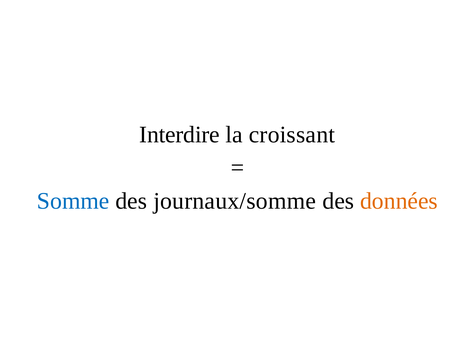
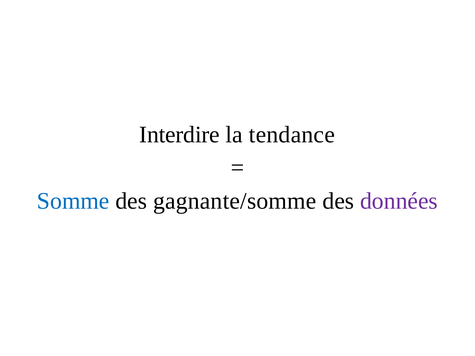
croissant: croissant -> tendance
journaux/somme: journaux/somme -> gagnante/somme
données colour: orange -> purple
